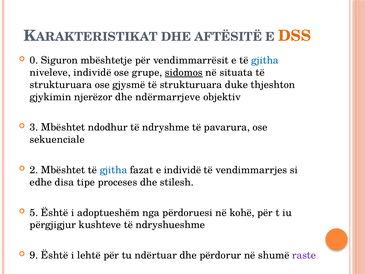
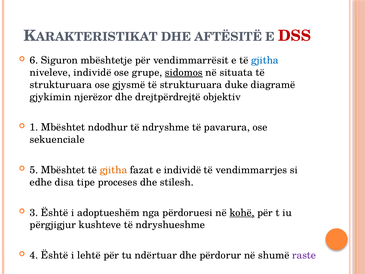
DSS colour: orange -> red
0: 0 -> 6
thjeshton: thjeshton -> diagramë
ndërmarrjeve: ndërmarrjeve -> drejtpërdrejtë
3: 3 -> 1
2: 2 -> 5
gjitha at (113, 170) colour: blue -> orange
5: 5 -> 3
kohë underline: none -> present
9: 9 -> 4
